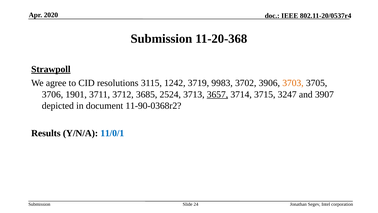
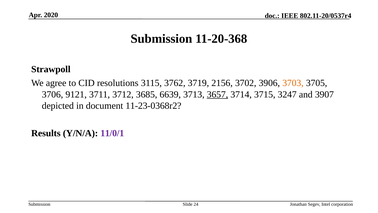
Strawpoll underline: present -> none
1242: 1242 -> 3762
9983: 9983 -> 2156
1901: 1901 -> 9121
2524: 2524 -> 6639
11-90-0368r2: 11-90-0368r2 -> 11-23-0368r2
11/0/1 colour: blue -> purple
